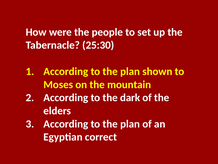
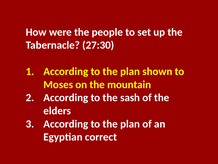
25:30: 25:30 -> 27:30
dark: dark -> sash
